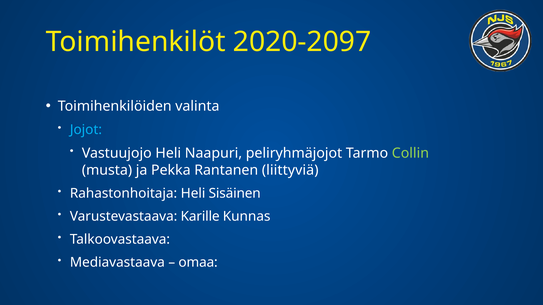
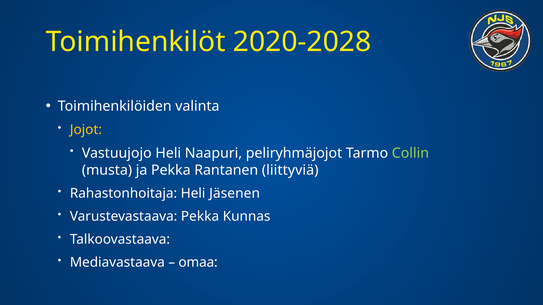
2020-2097: 2020-2097 -> 2020-2028
Jojot colour: light blue -> yellow
Sisäinen: Sisäinen -> Jäsenen
Varustevastaava Karille: Karille -> Pekka
